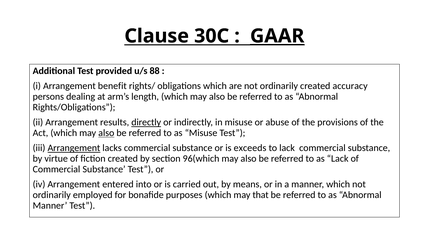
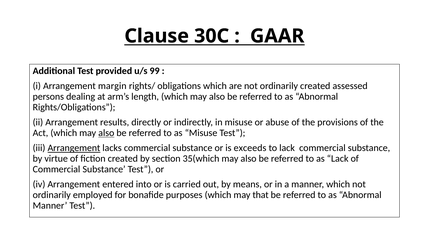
GAAR underline: present -> none
88: 88 -> 99
benefit: benefit -> margin
accuracy: accuracy -> assessed
directly underline: present -> none
96(which: 96(which -> 35(which
